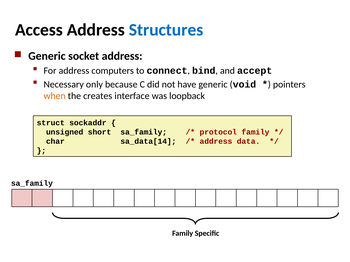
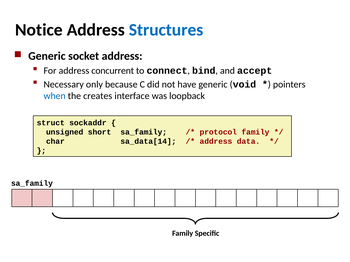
Access: Access -> Notice
computers: computers -> concurrent
when colour: orange -> blue
